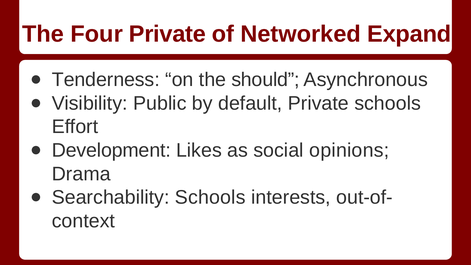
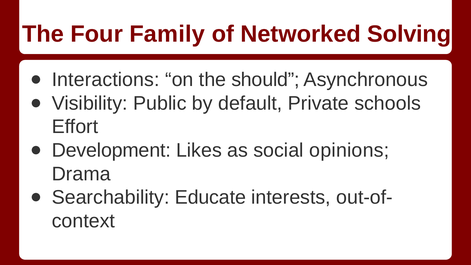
Four Private: Private -> Family
Expand: Expand -> Solving
Tenderness: Tenderness -> Interactions
Searchability Schools: Schools -> Educate
